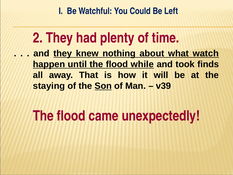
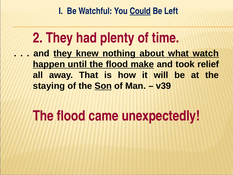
Could underline: none -> present
while: while -> make
finds: finds -> relief
